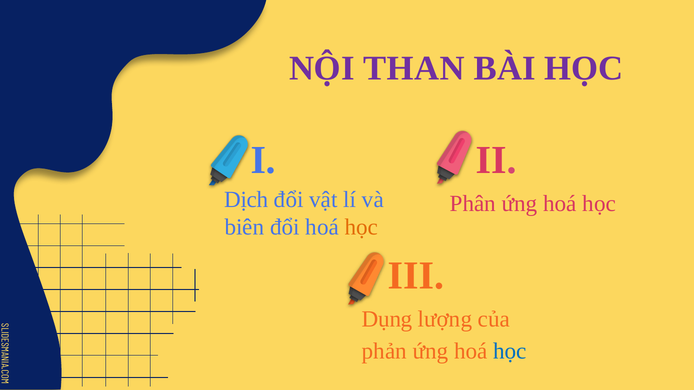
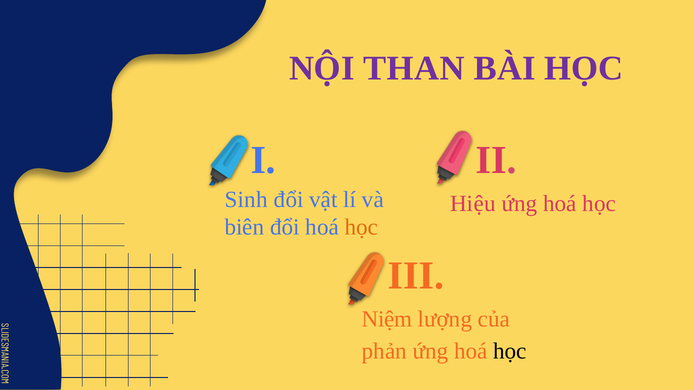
Dịch: Dịch -> Sinh
Phân: Phân -> Hiệu
Dụng: Dụng -> Niệm
học at (510, 351) colour: blue -> black
